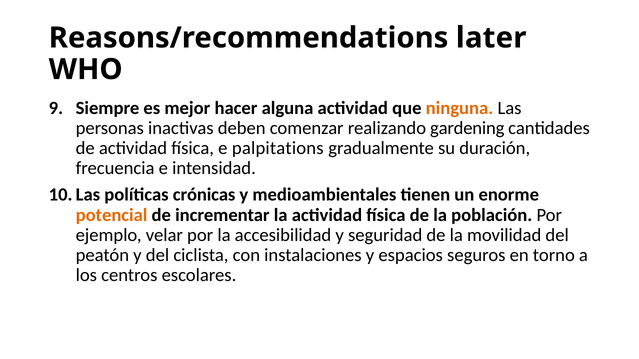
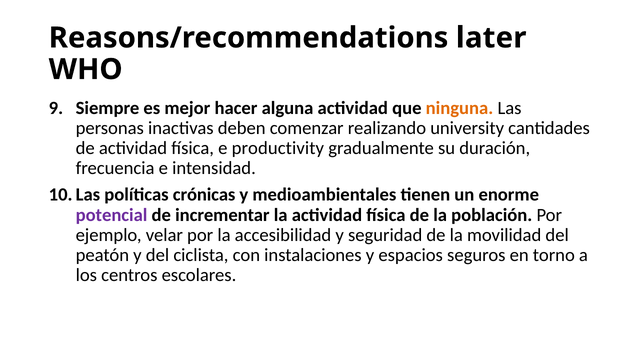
gardening: gardening -> university
palpitations: palpitations -> productivity
potencial colour: orange -> purple
